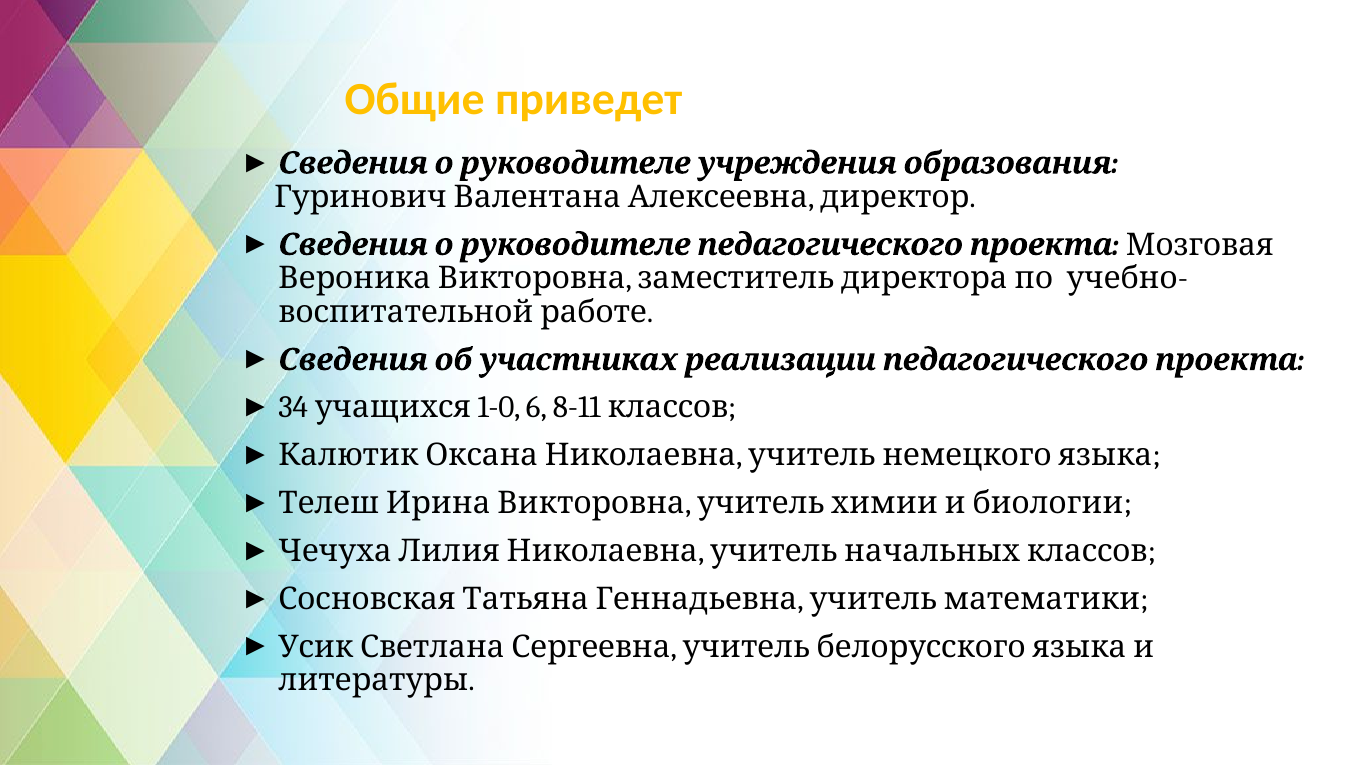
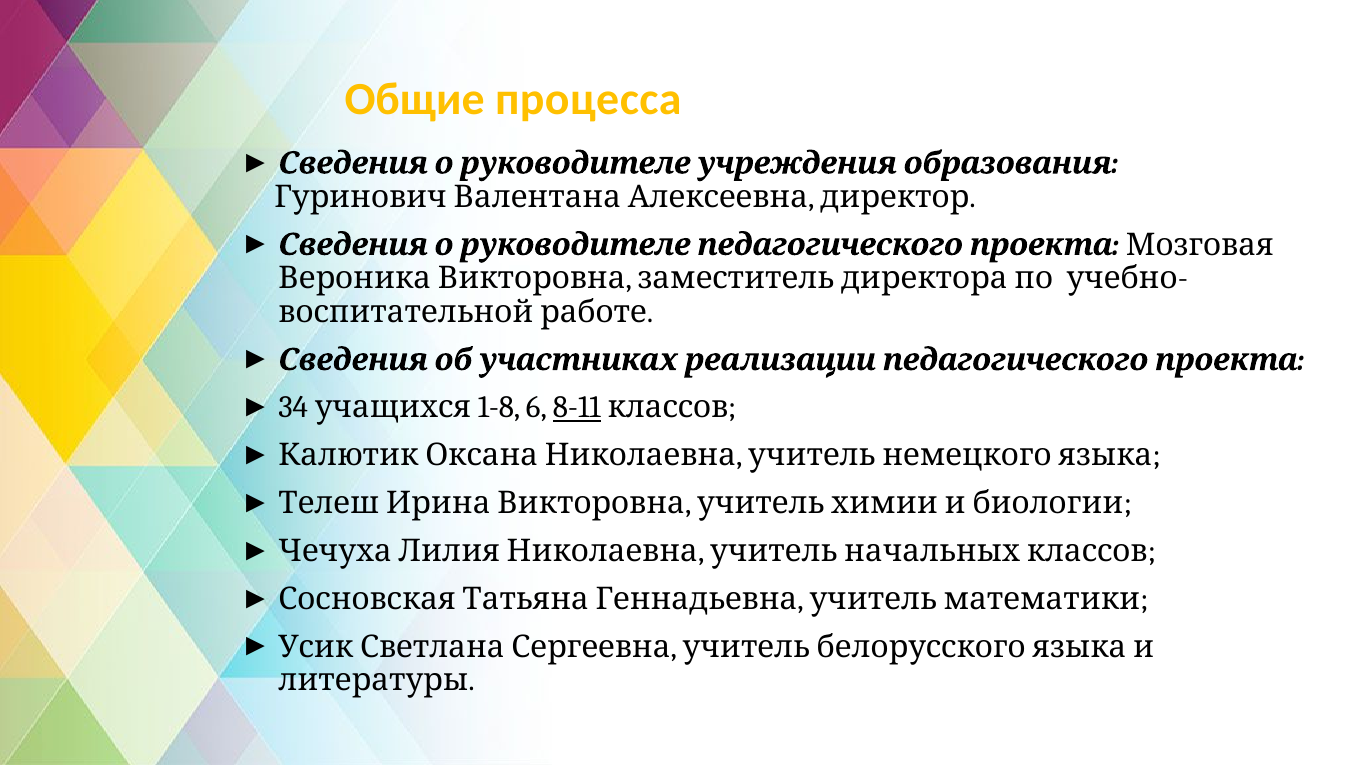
приведет: приведет -> процесса
1-0: 1-0 -> 1-8
8-11 underline: none -> present
